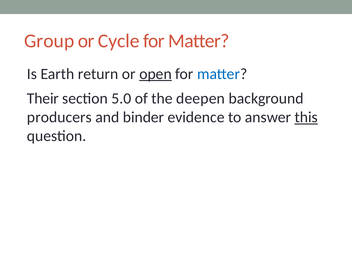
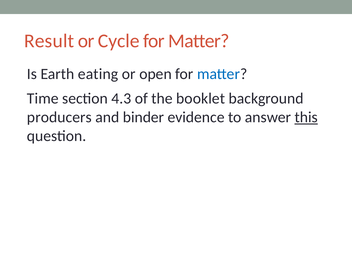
Group: Group -> Result
return: return -> eating
open underline: present -> none
Their: Their -> Time
5.0: 5.0 -> 4.3
deepen: deepen -> booklet
